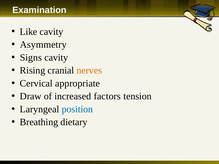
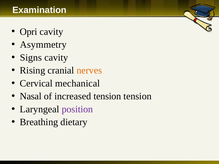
Like: Like -> Opri
appropriate: appropriate -> mechanical
Draw: Draw -> Nasal
increased factors: factors -> tension
position colour: blue -> purple
